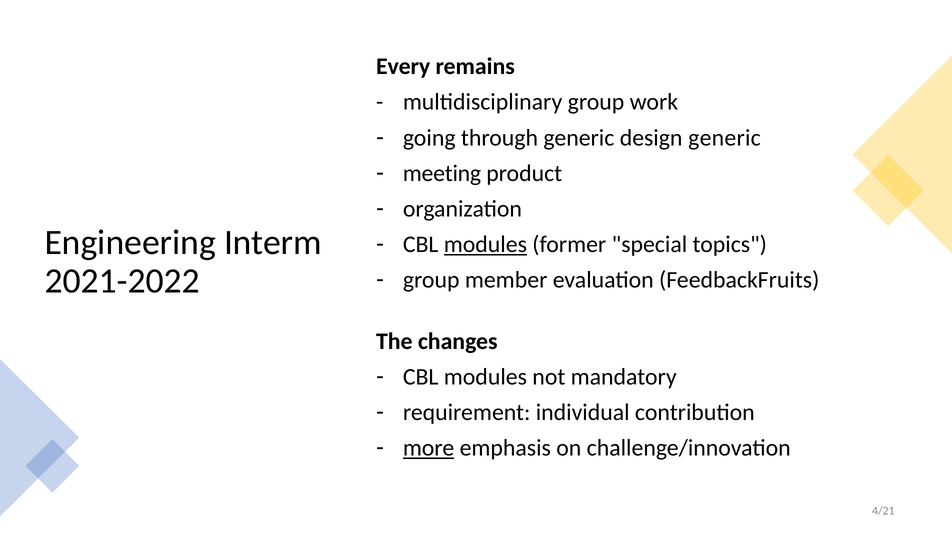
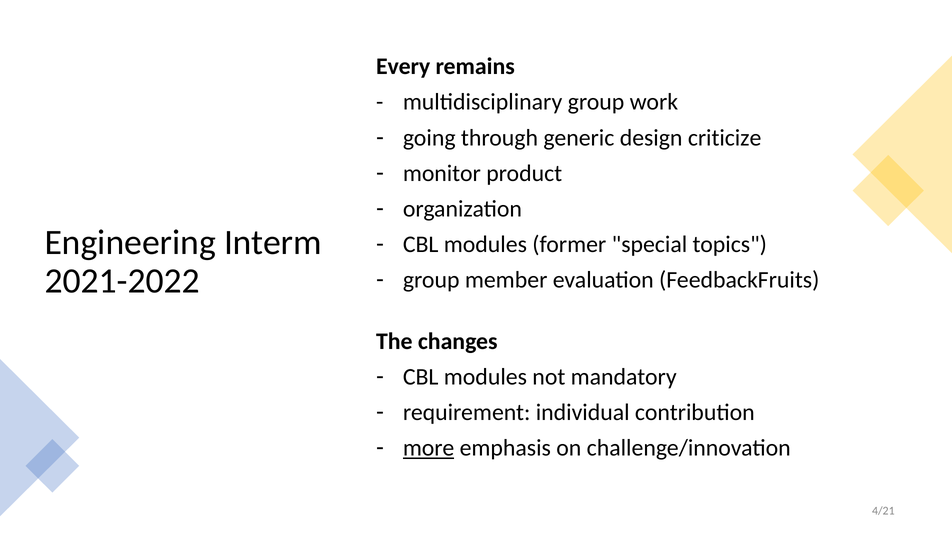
design generic: generic -> criticize
meeting: meeting -> monitor
modules at (485, 245) underline: present -> none
